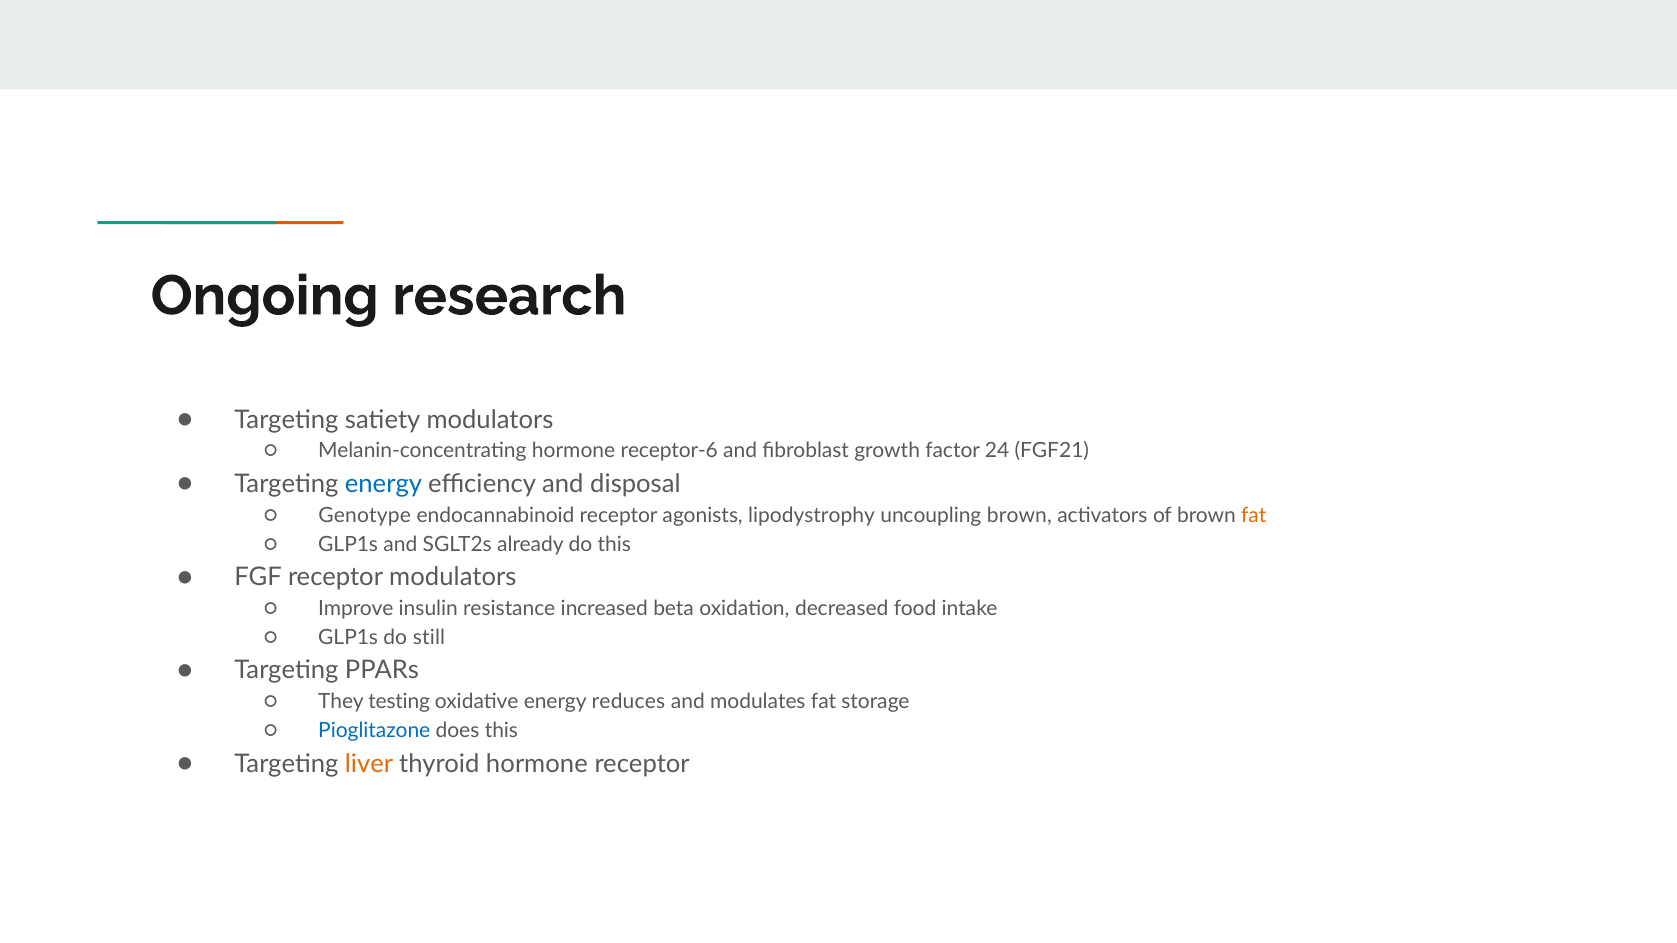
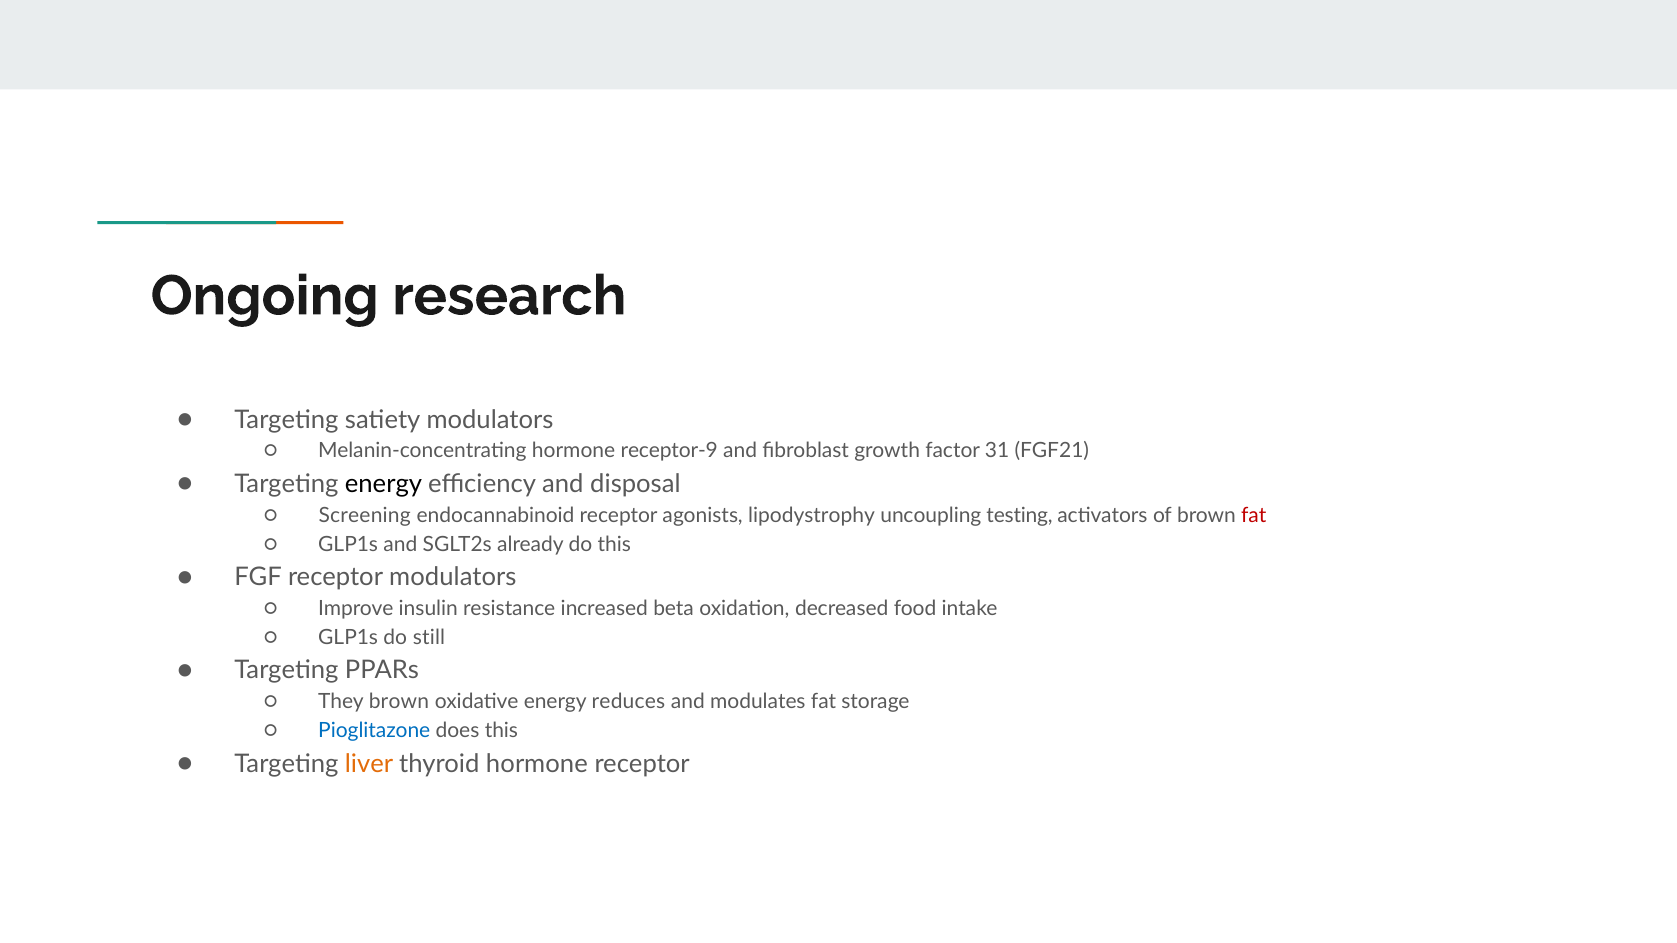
receptor-6: receptor-6 -> receptor-9
24: 24 -> 31
energy at (384, 484) colour: blue -> black
Genotype: Genotype -> Screening
uncoupling brown: brown -> testing
fat at (1254, 516) colour: orange -> red
They testing: testing -> brown
